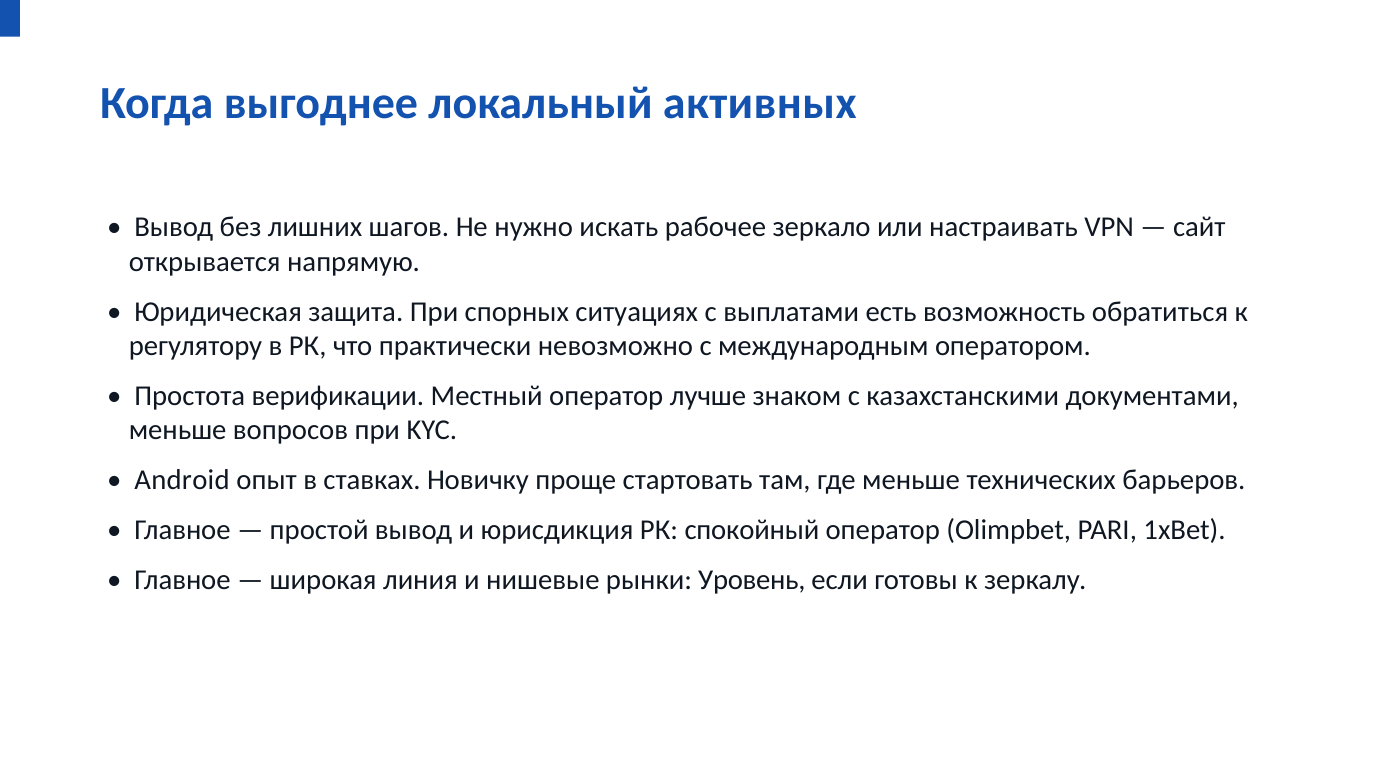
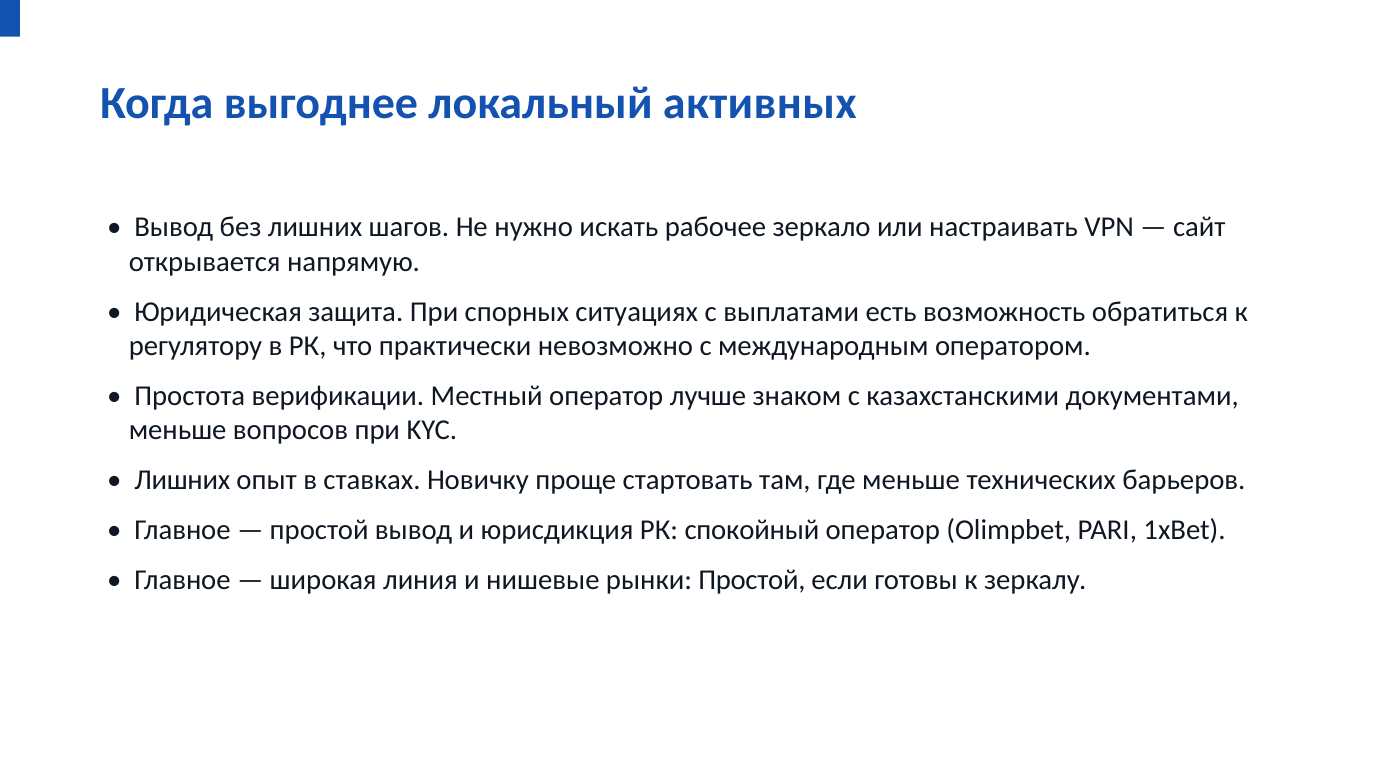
Android at (182, 480): Android -> Лишних
рынки Уровень: Уровень -> Простой
